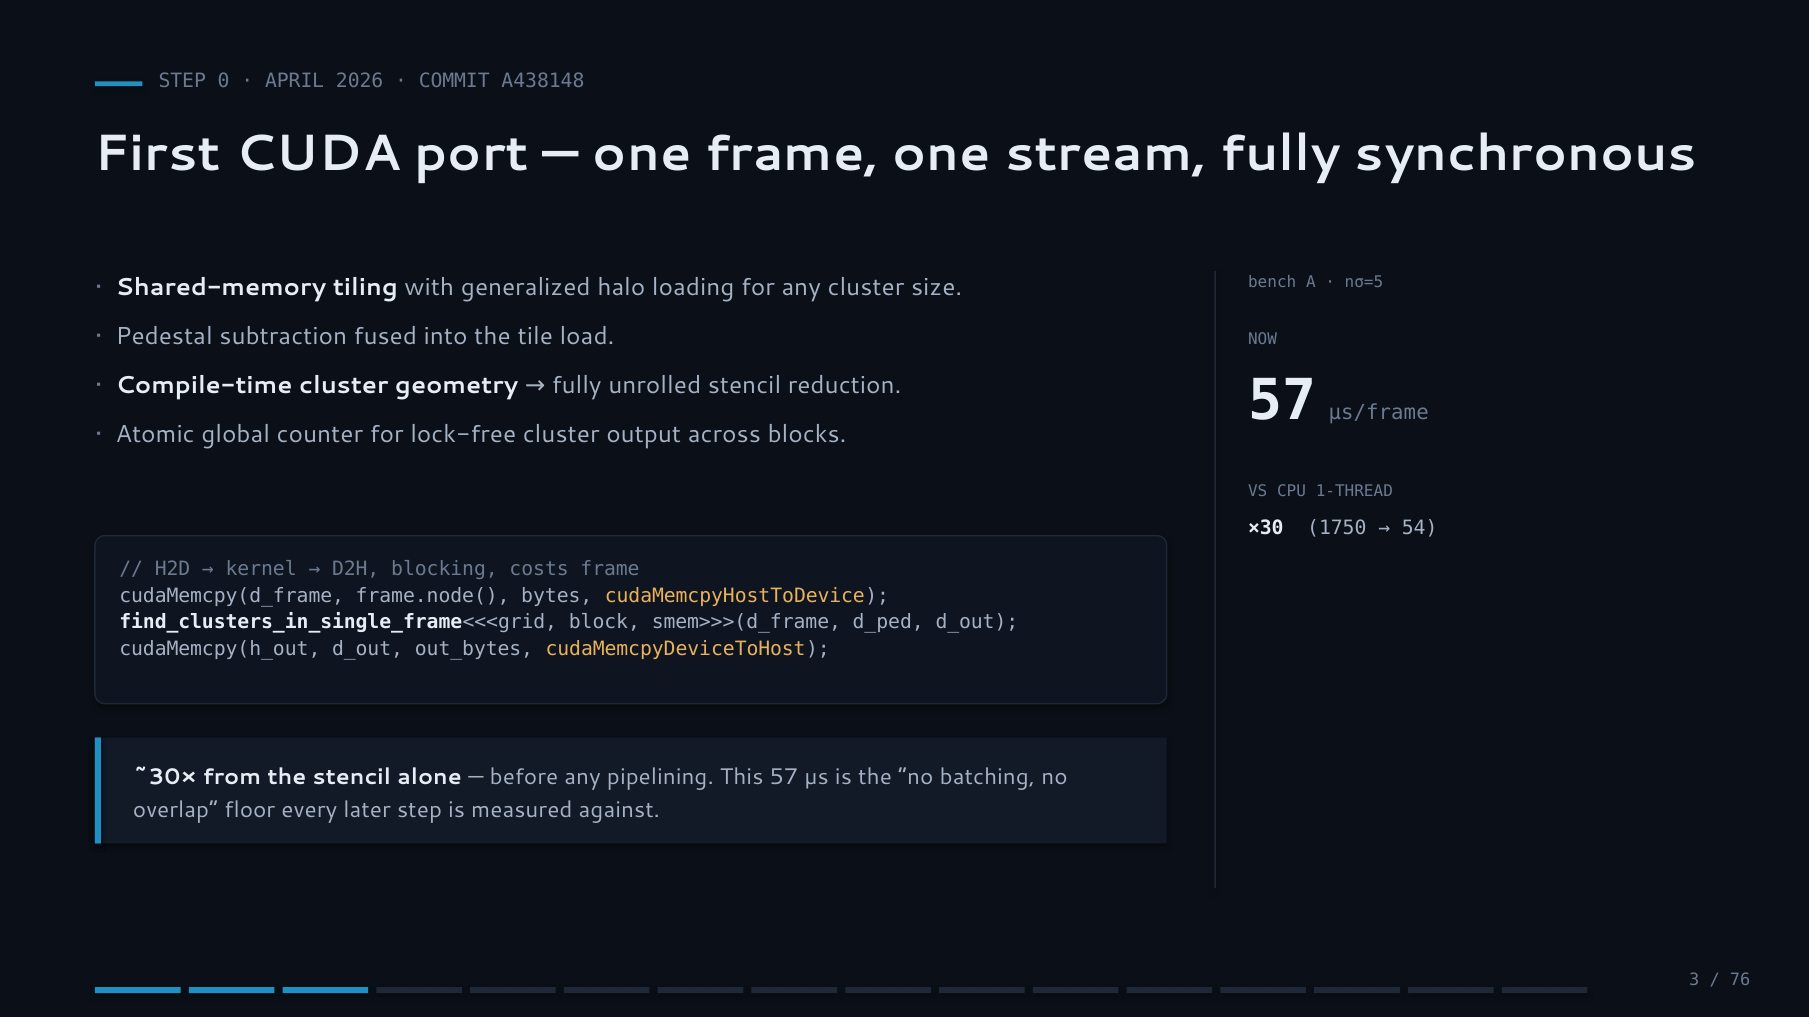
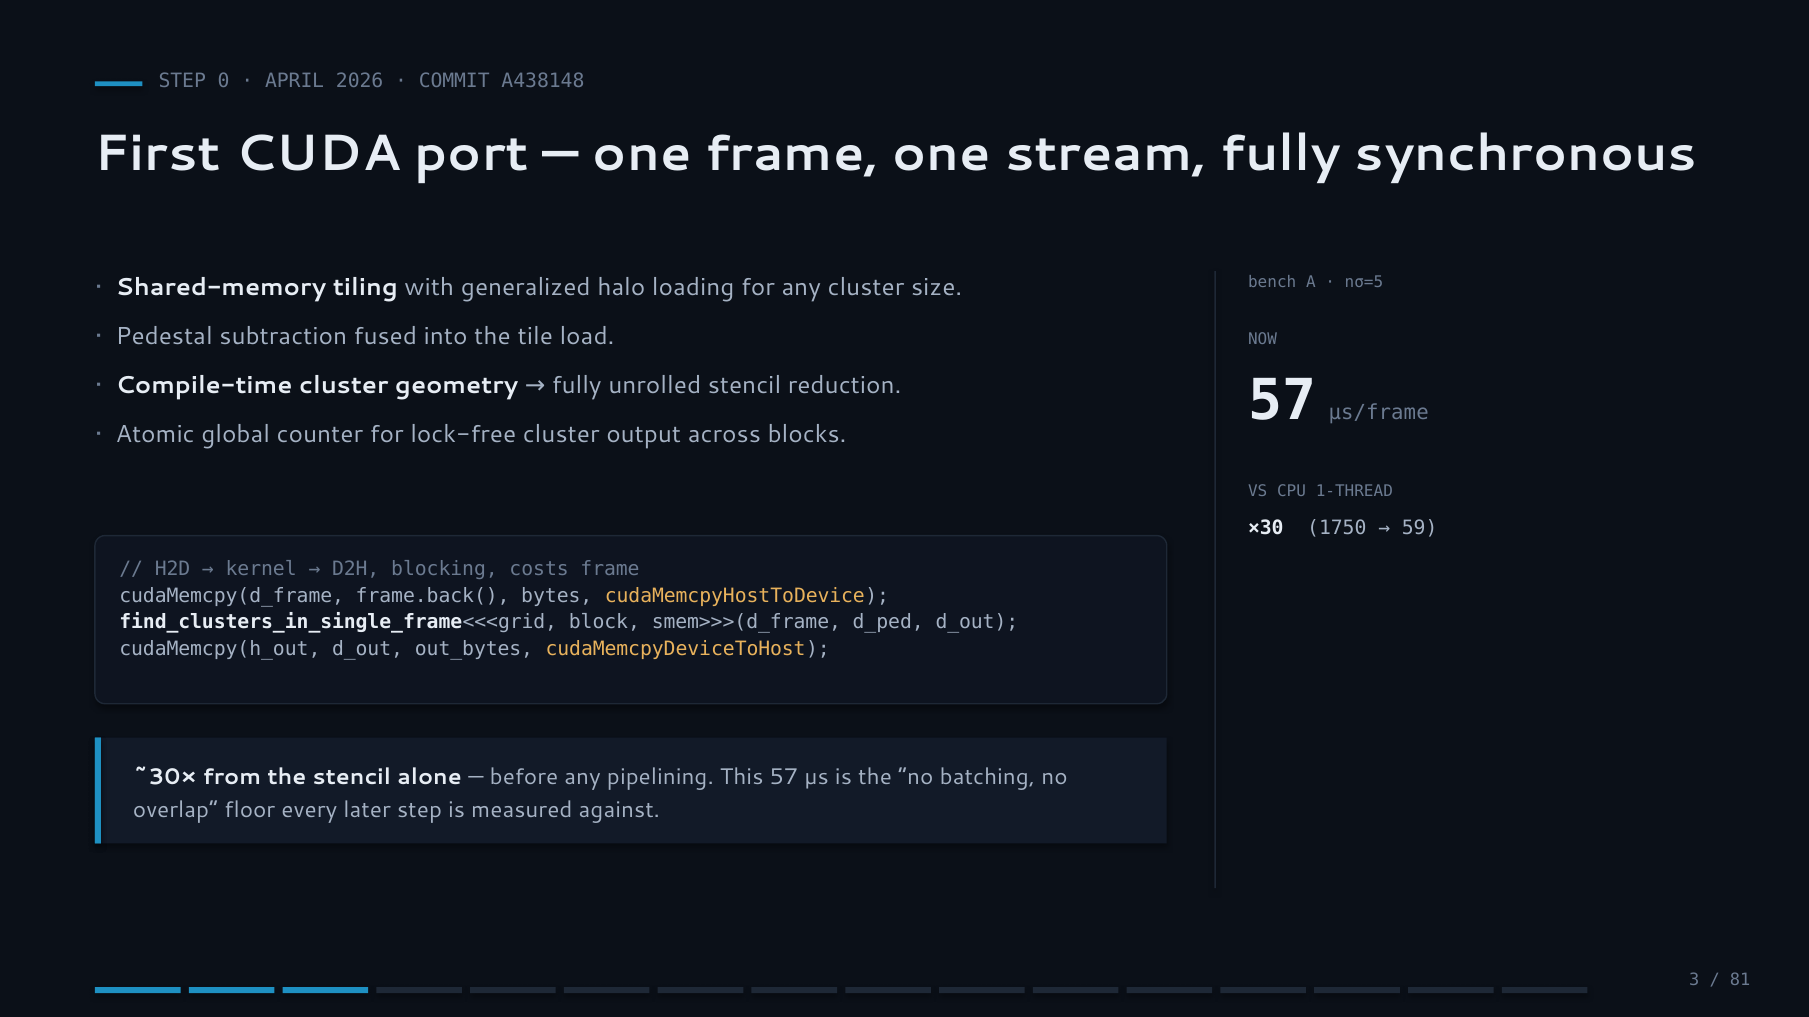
54: 54 -> 59
frame.node(: frame.node( -> frame.back(
76: 76 -> 81
